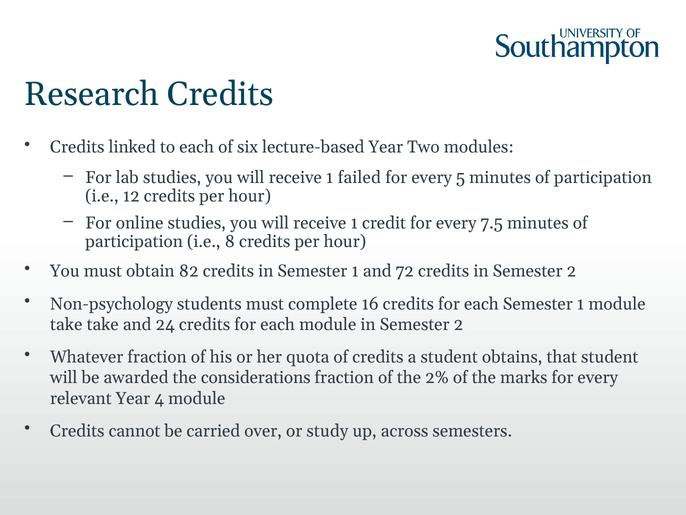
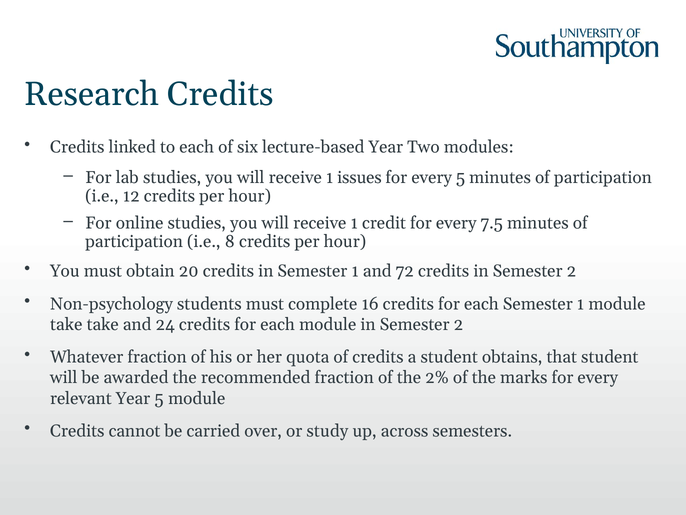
failed: failed -> issues
82: 82 -> 20
considerations: considerations -> recommended
Year 4: 4 -> 5
